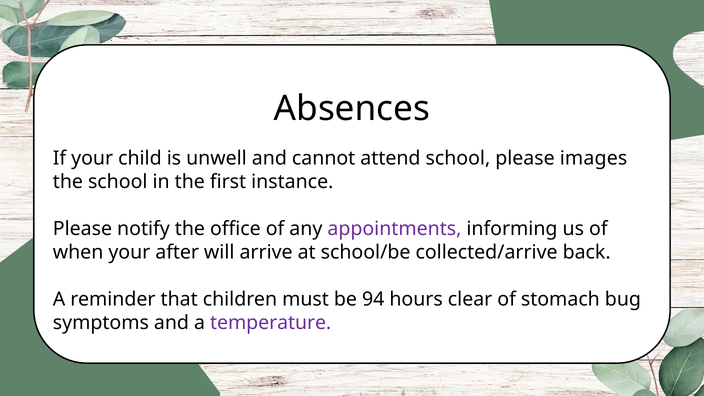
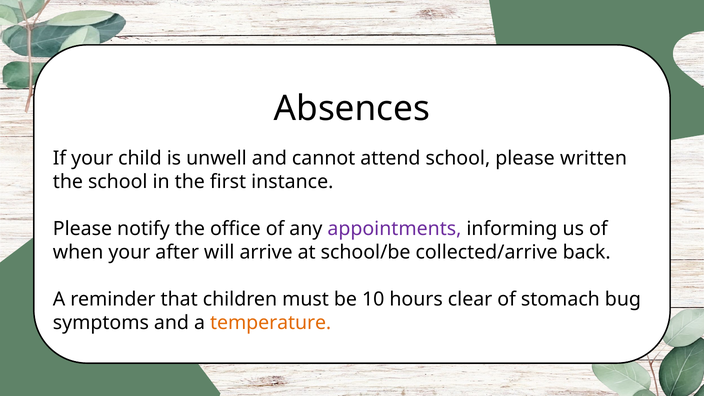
images: images -> written
94: 94 -> 10
temperature colour: purple -> orange
